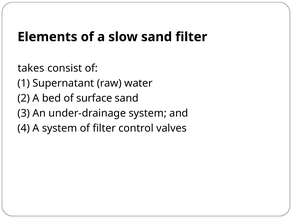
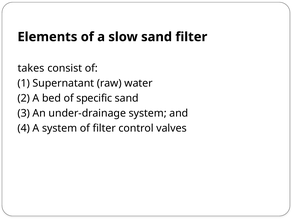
surface: surface -> specific
